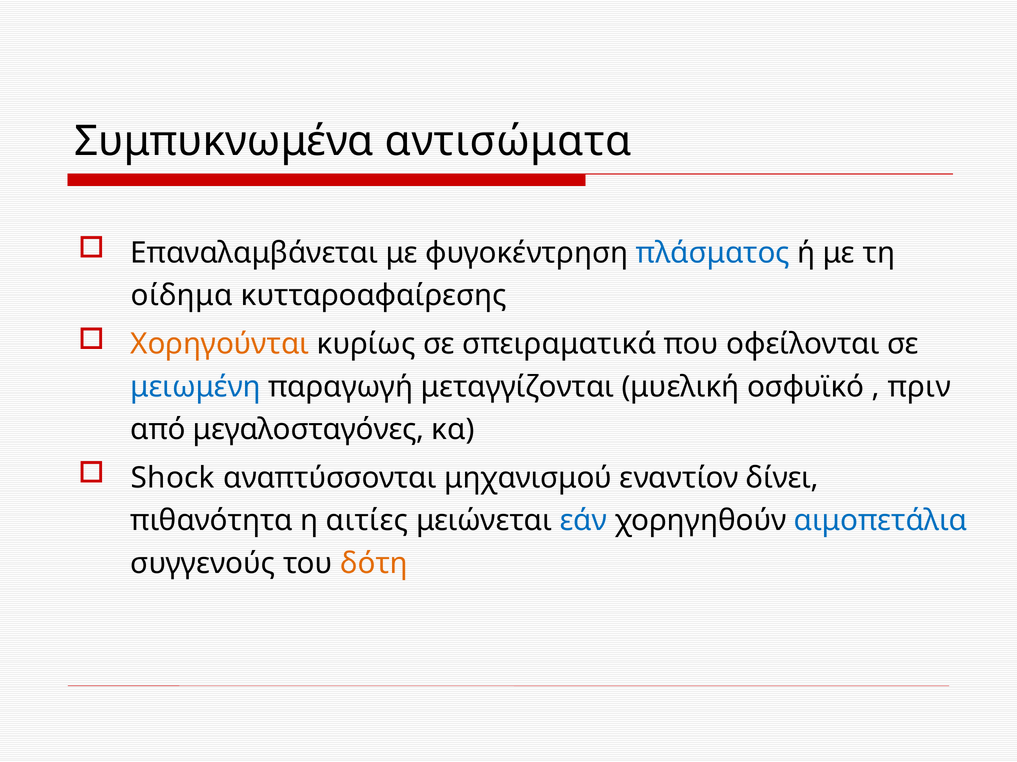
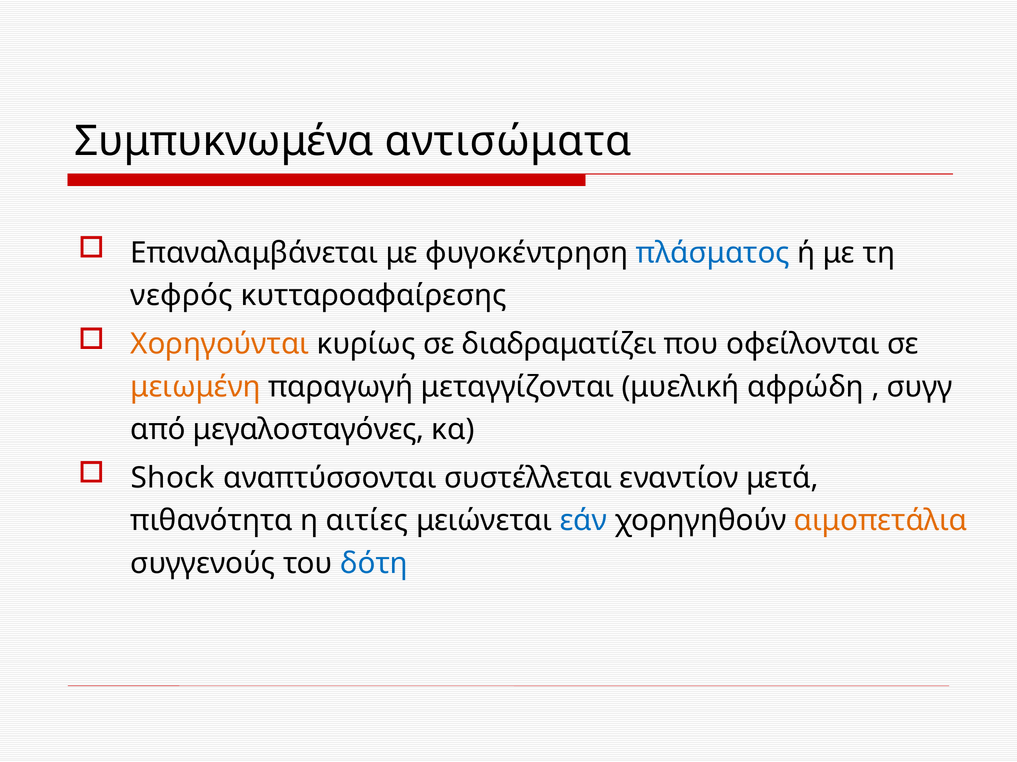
οίδημα: οίδημα -> νεφρός
σπειραματικά: σπειραματικά -> διαδραματίζει
μειωμένη colour: blue -> orange
οσφυϊκό: οσφυϊκό -> αφρώδη
πριν: πριν -> συγγ
μηχανισμού: μηχανισμού -> συστέλλεται
δίνει: δίνει -> μετά
αιμοπετάλια colour: blue -> orange
δότη colour: orange -> blue
